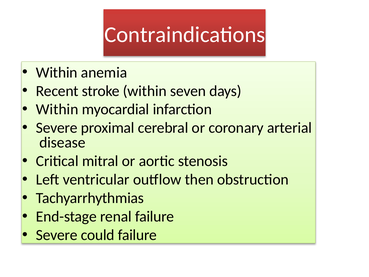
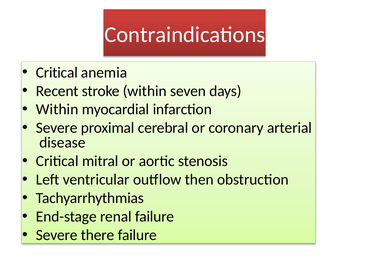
Within at (57, 72): Within -> Critical
could: could -> there
